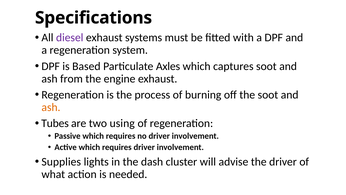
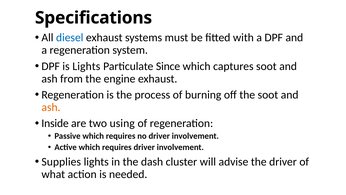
diesel colour: purple -> blue
is Based: Based -> Lights
Axles: Axles -> Since
Tubes: Tubes -> Inside
